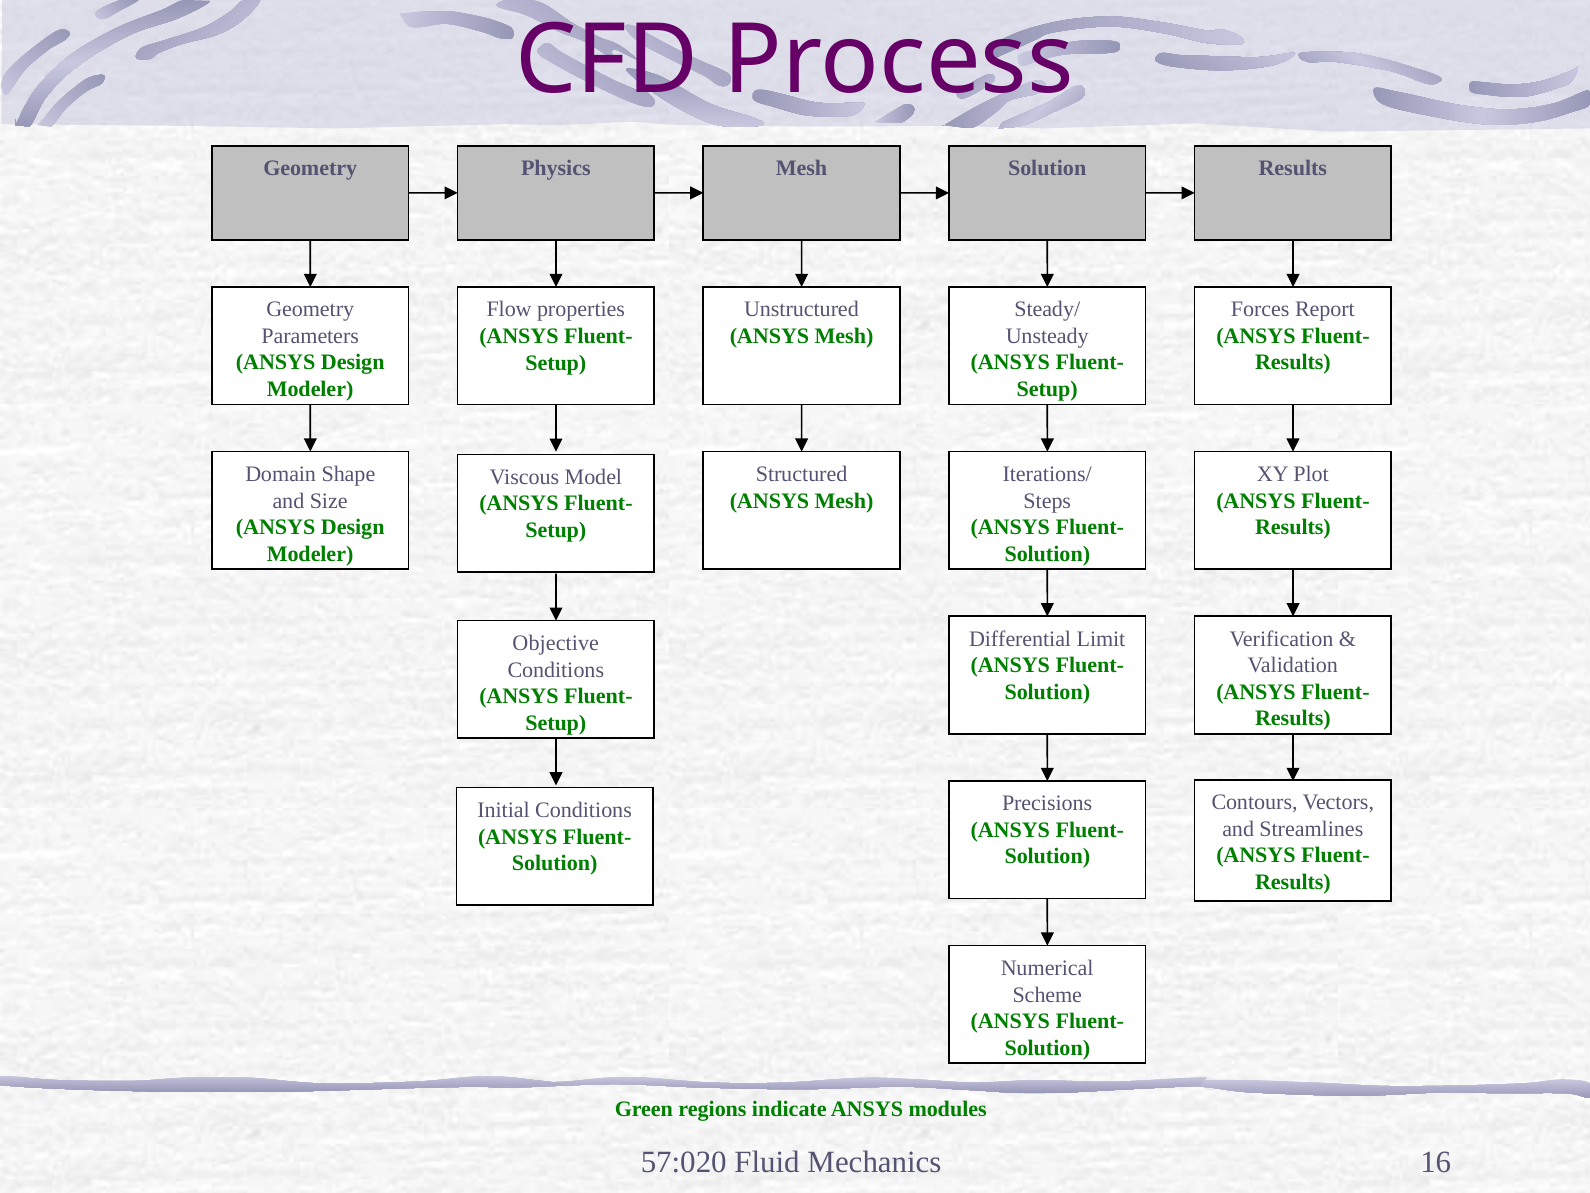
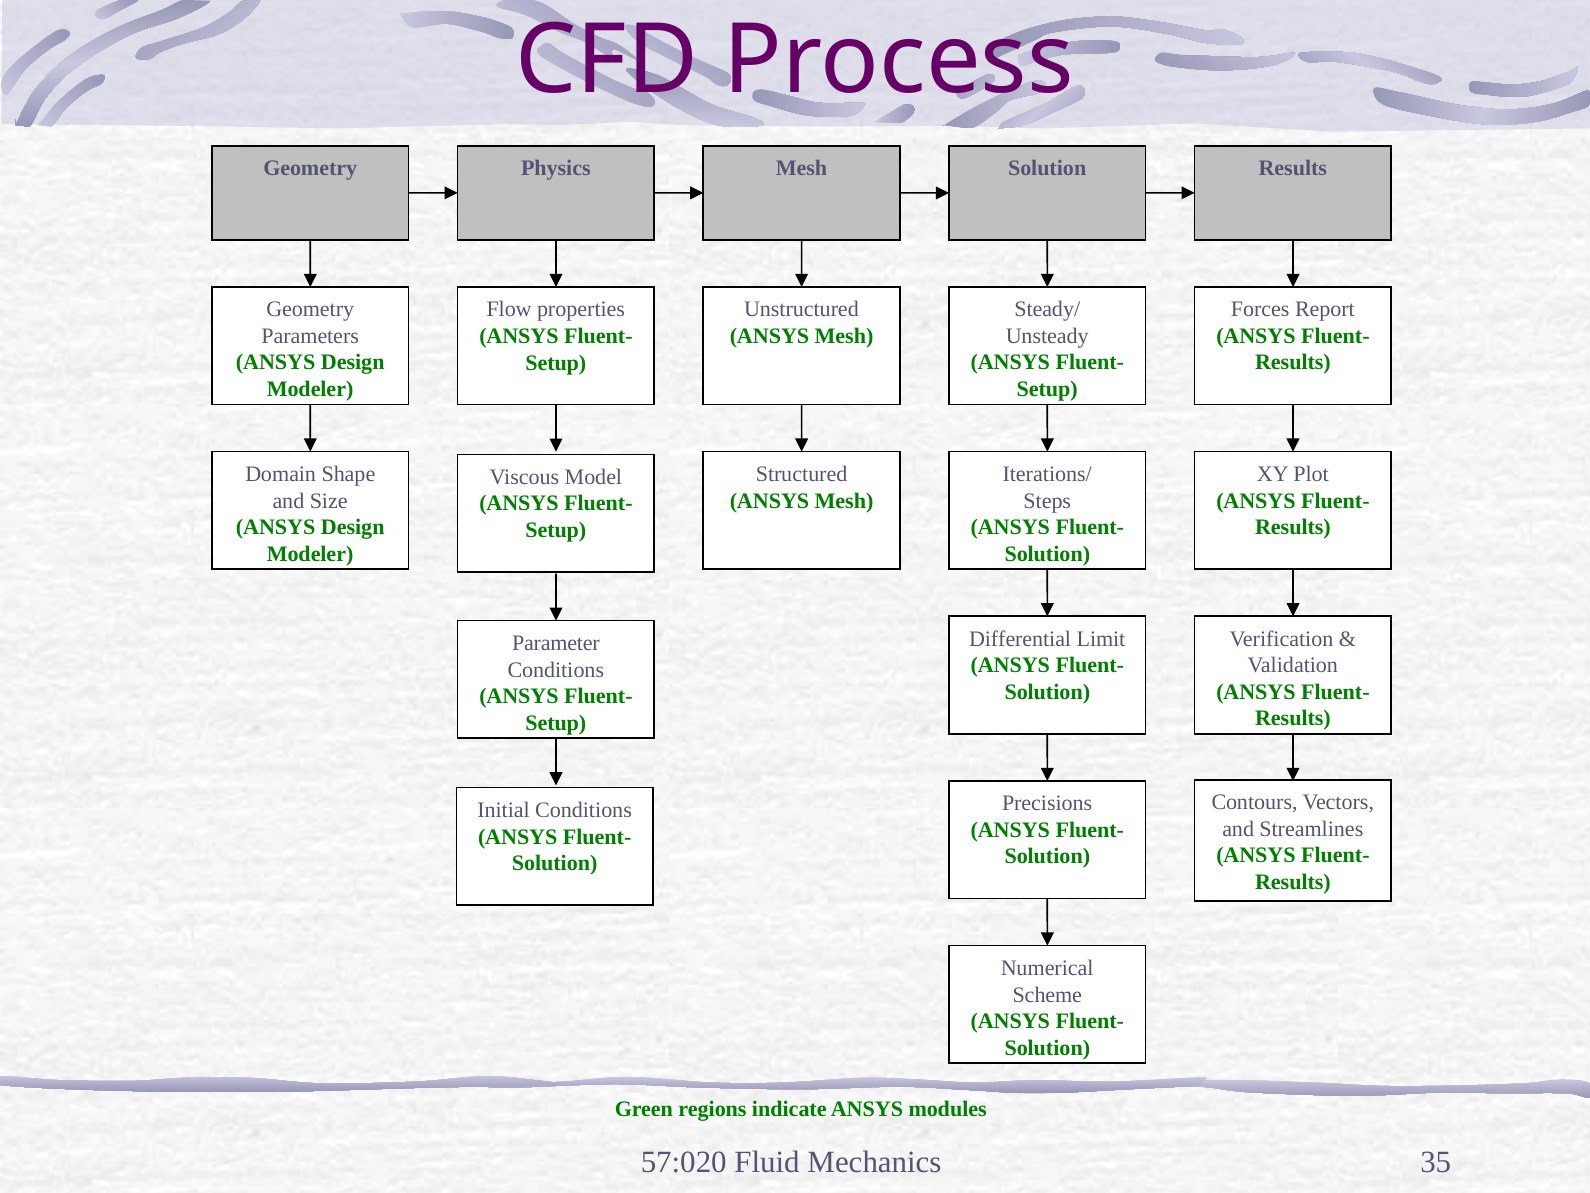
Objective: Objective -> Parameter
16: 16 -> 35
